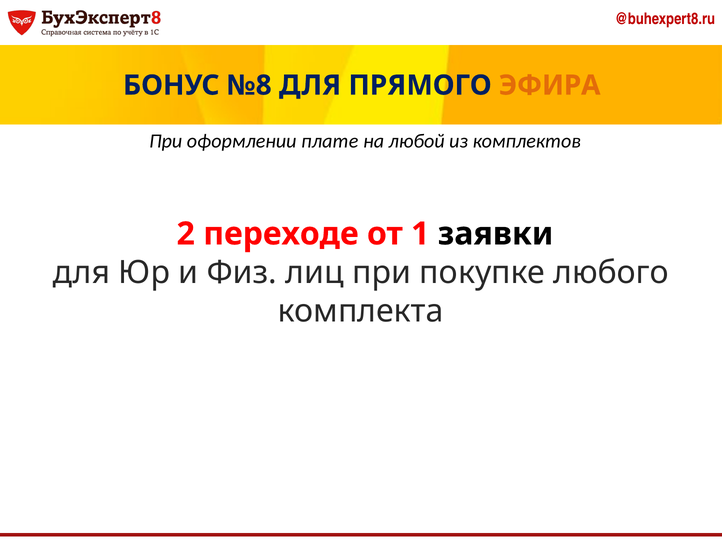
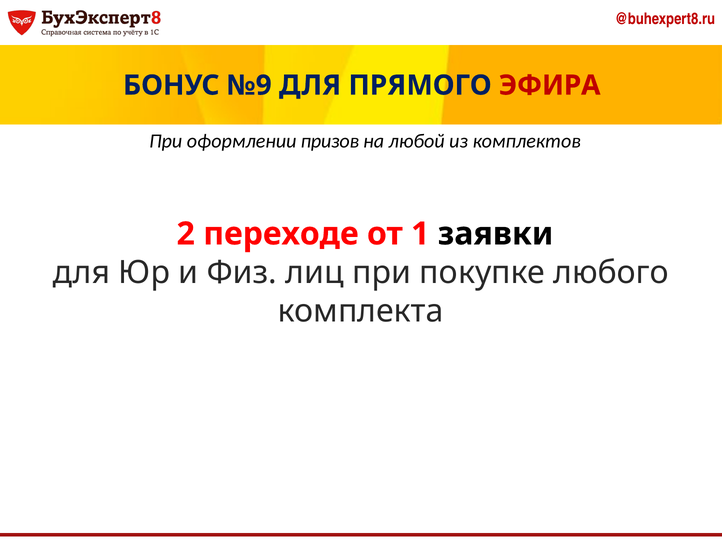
№8: №8 -> №9
ЭФИРА colour: orange -> red
плате: плате -> призов
